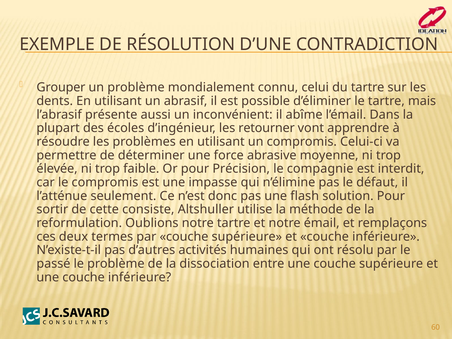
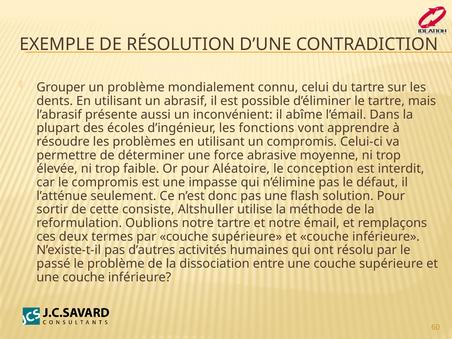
retourner: retourner -> fonctions
Précision: Précision -> Aléatoire
compagnie: compagnie -> conception
